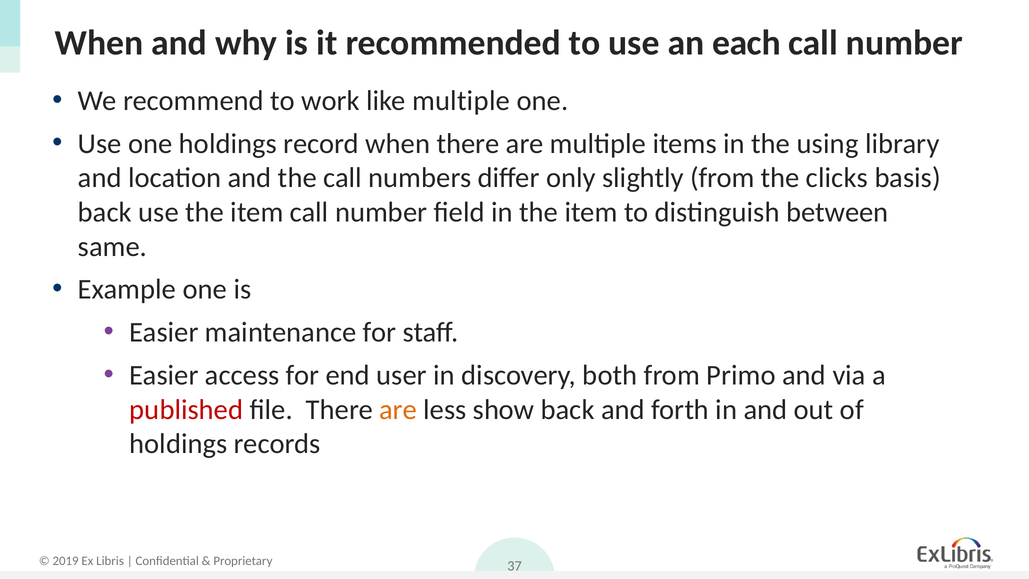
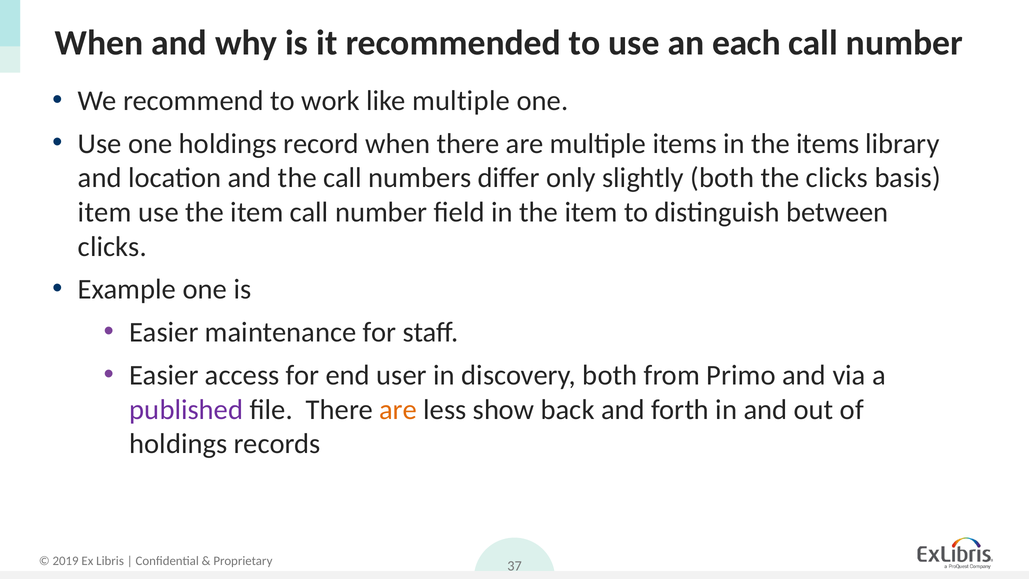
the using: using -> items
slightly from: from -> both
back at (105, 212): back -> item
same at (112, 247): same -> clicks
published colour: red -> purple
